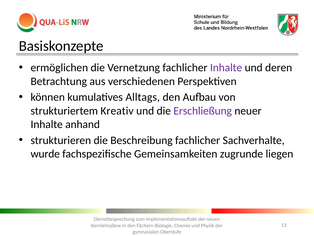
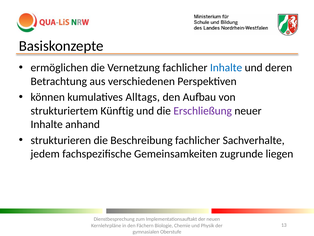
Inhalte at (226, 68) colour: purple -> blue
Kreativ: Kreativ -> Künftig
wurde: wurde -> jedem
